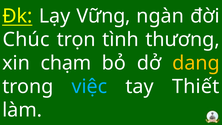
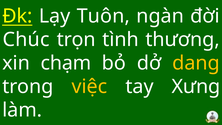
Vững: Vững -> Tuôn
việc colour: light blue -> yellow
Thiết: Thiết -> Xưng
